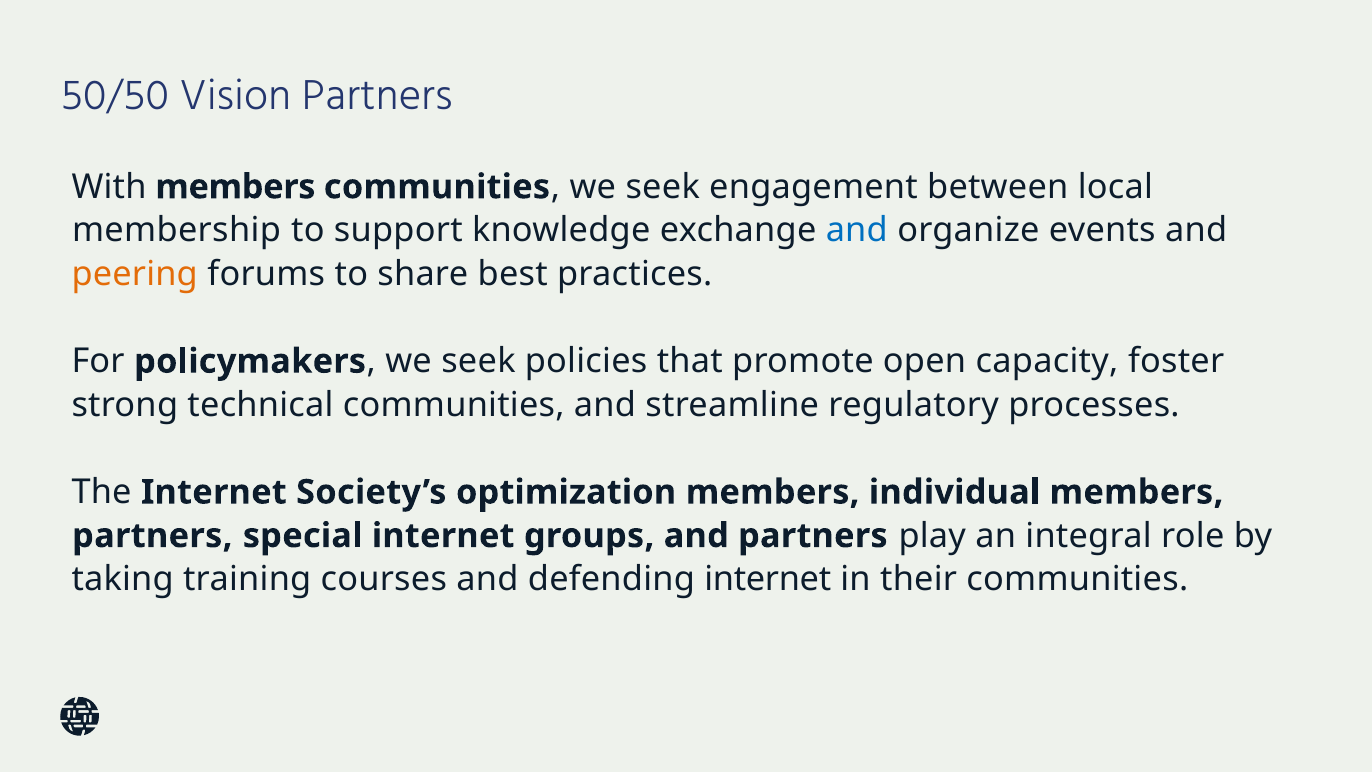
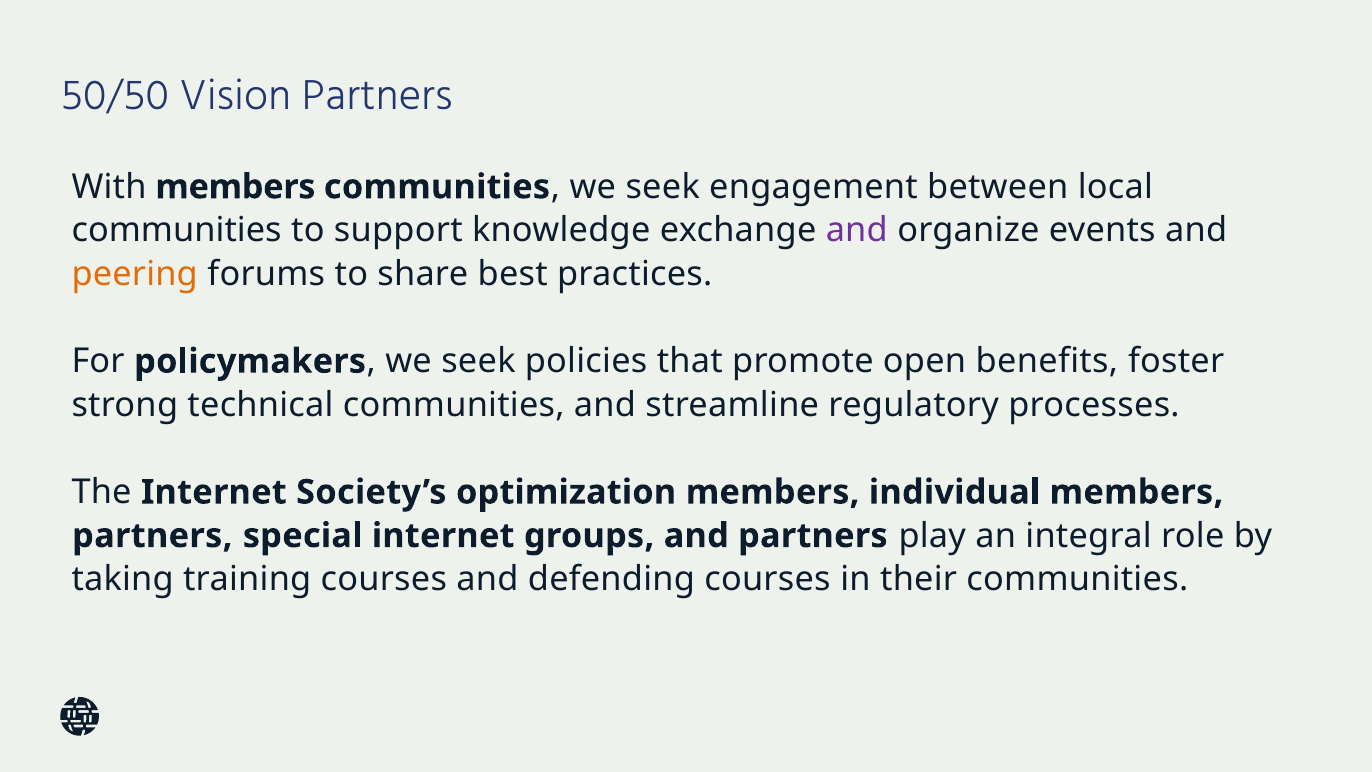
membership at (176, 230): membership -> communities
and at (857, 230) colour: blue -> purple
capacity: capacity -> benefits
defending internet: internet -> courses
